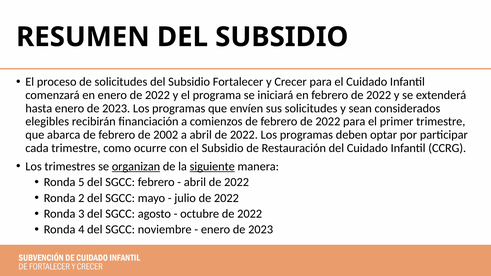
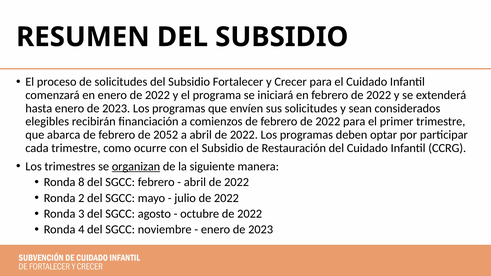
2002: 2002 -> 2052
siguiente underline: present -> none
5: 5 -> 8
